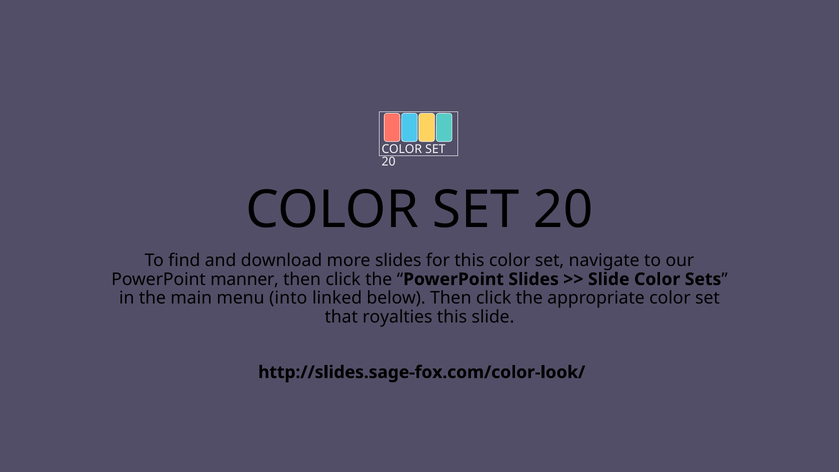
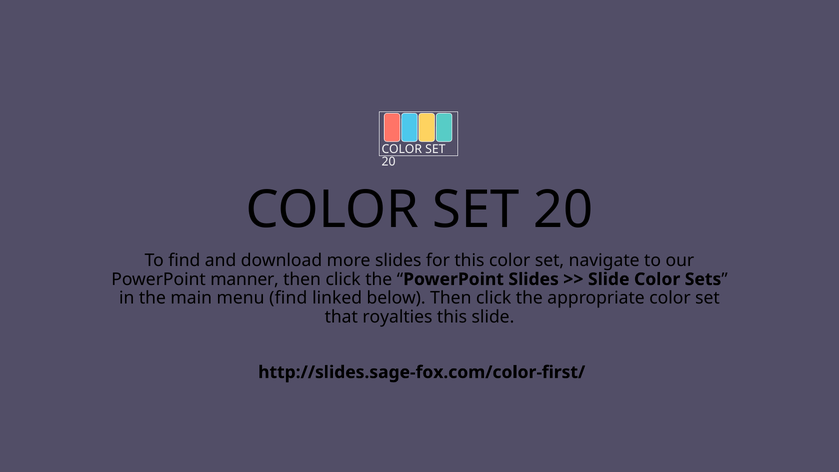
menu into: into -> find
http://slides.sage-fox.com/color-look/: http://slides.sage-fox.com/color-look/ -> http://slides.sage-fox.com/color-first/
